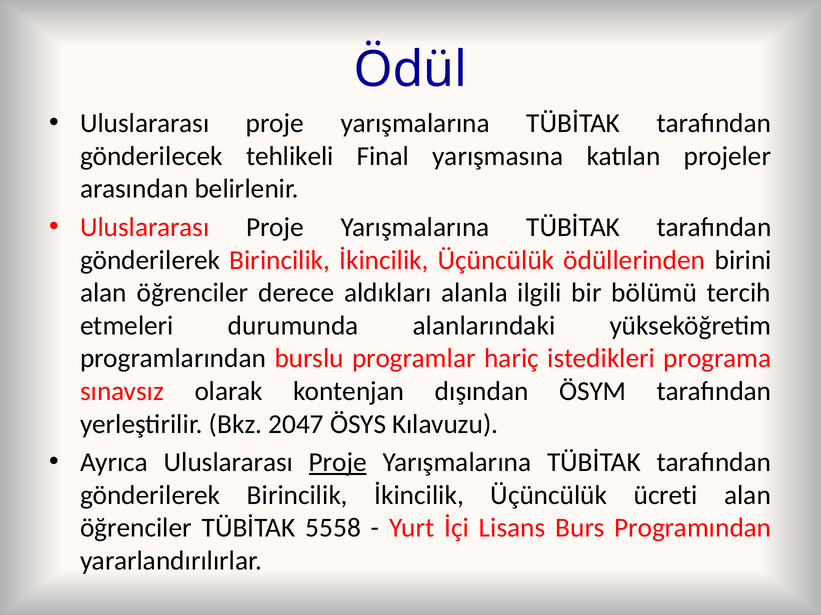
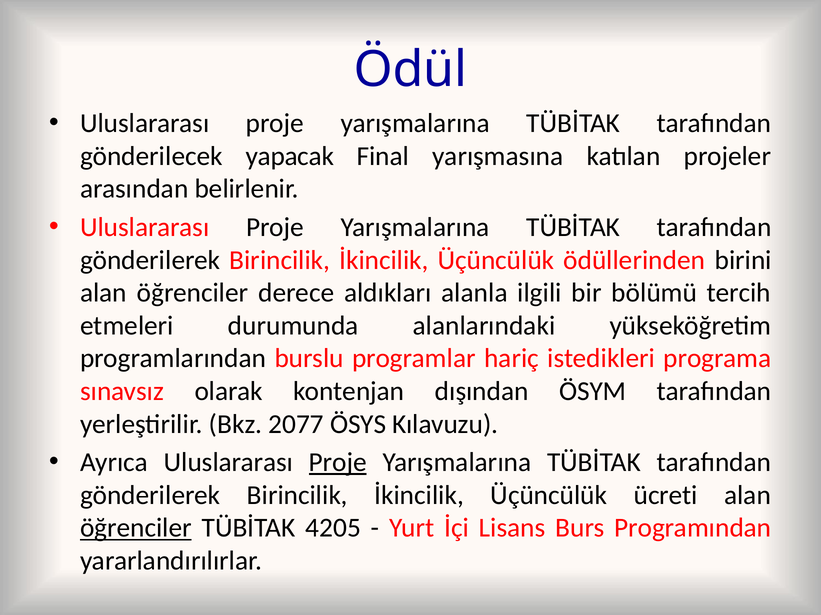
tehlikeli: tehlikeli -> yapacak
2047: 2047 -> 2077
öğrenciler at (136, 528) underline: none -> present
5558: 5558 -> 4205
